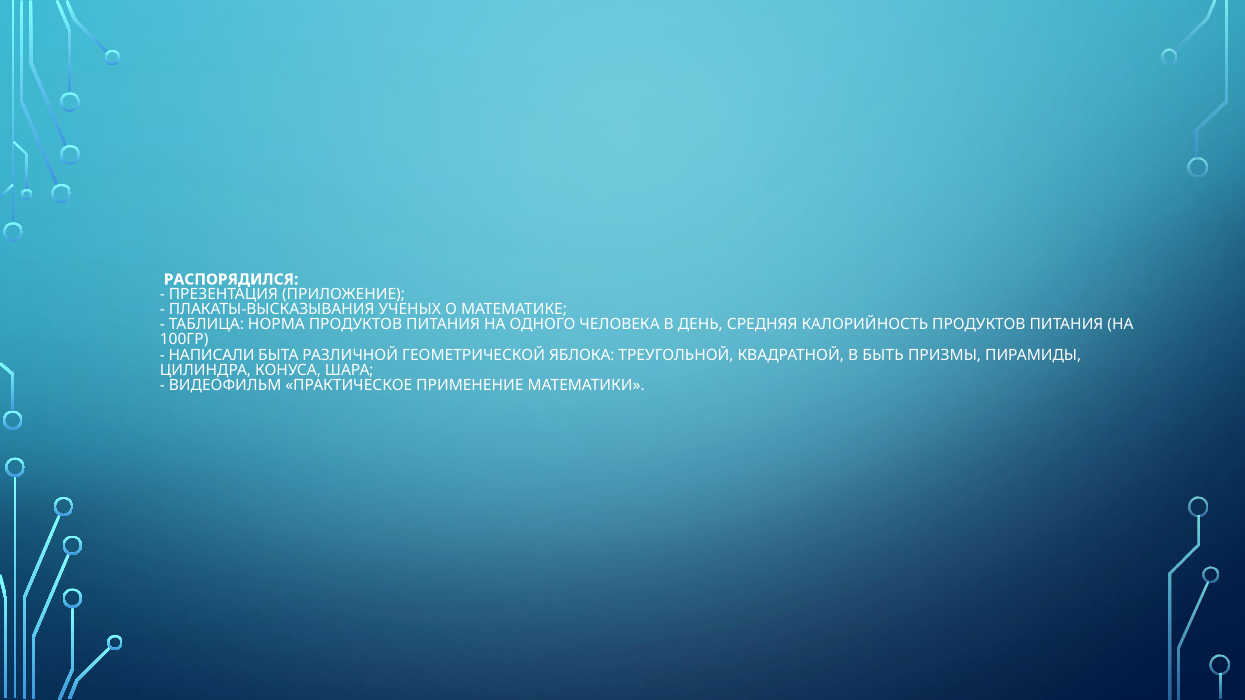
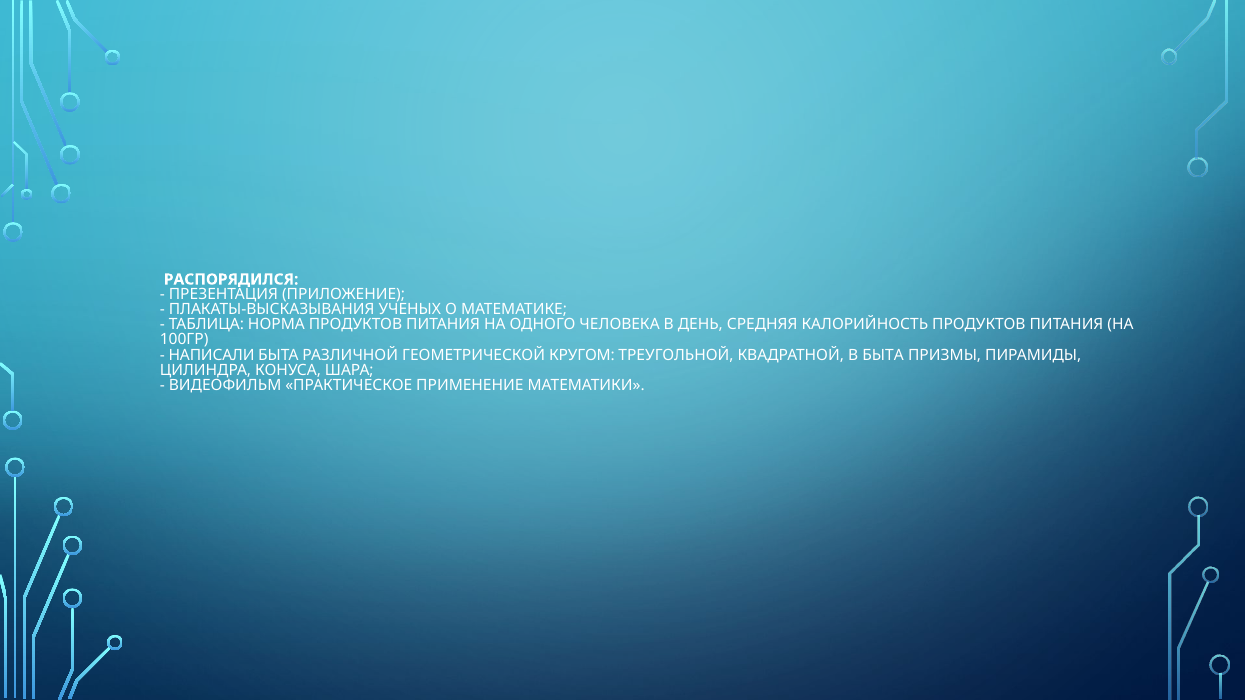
ЯБЛОКА: ЯБЛОКА -> КРУГОМ
В БЫТЬ: БЫТЬ -> БЫТА
